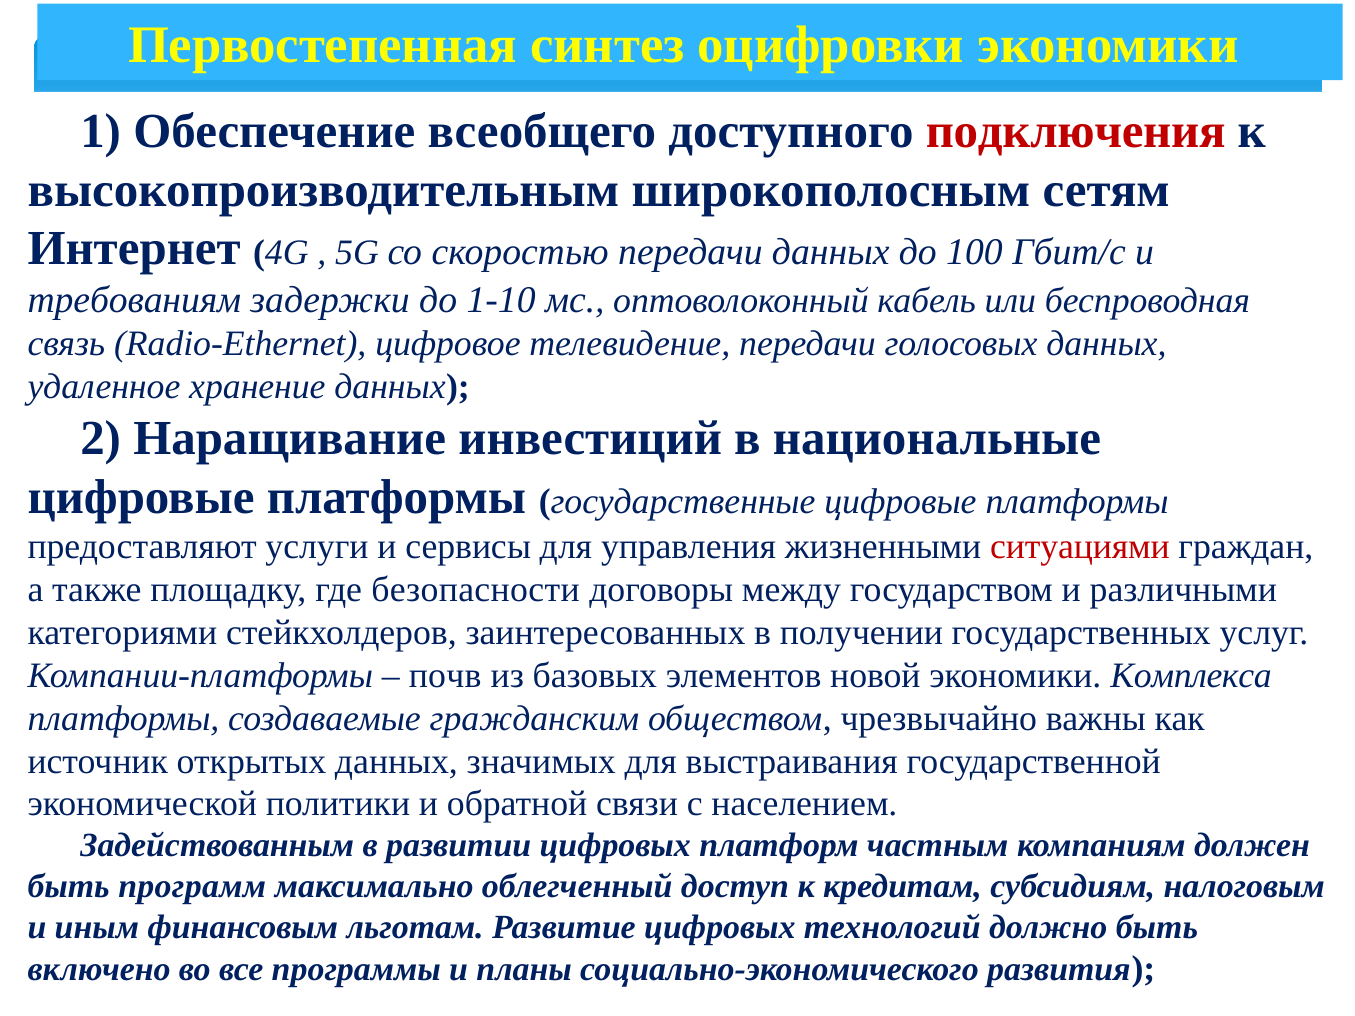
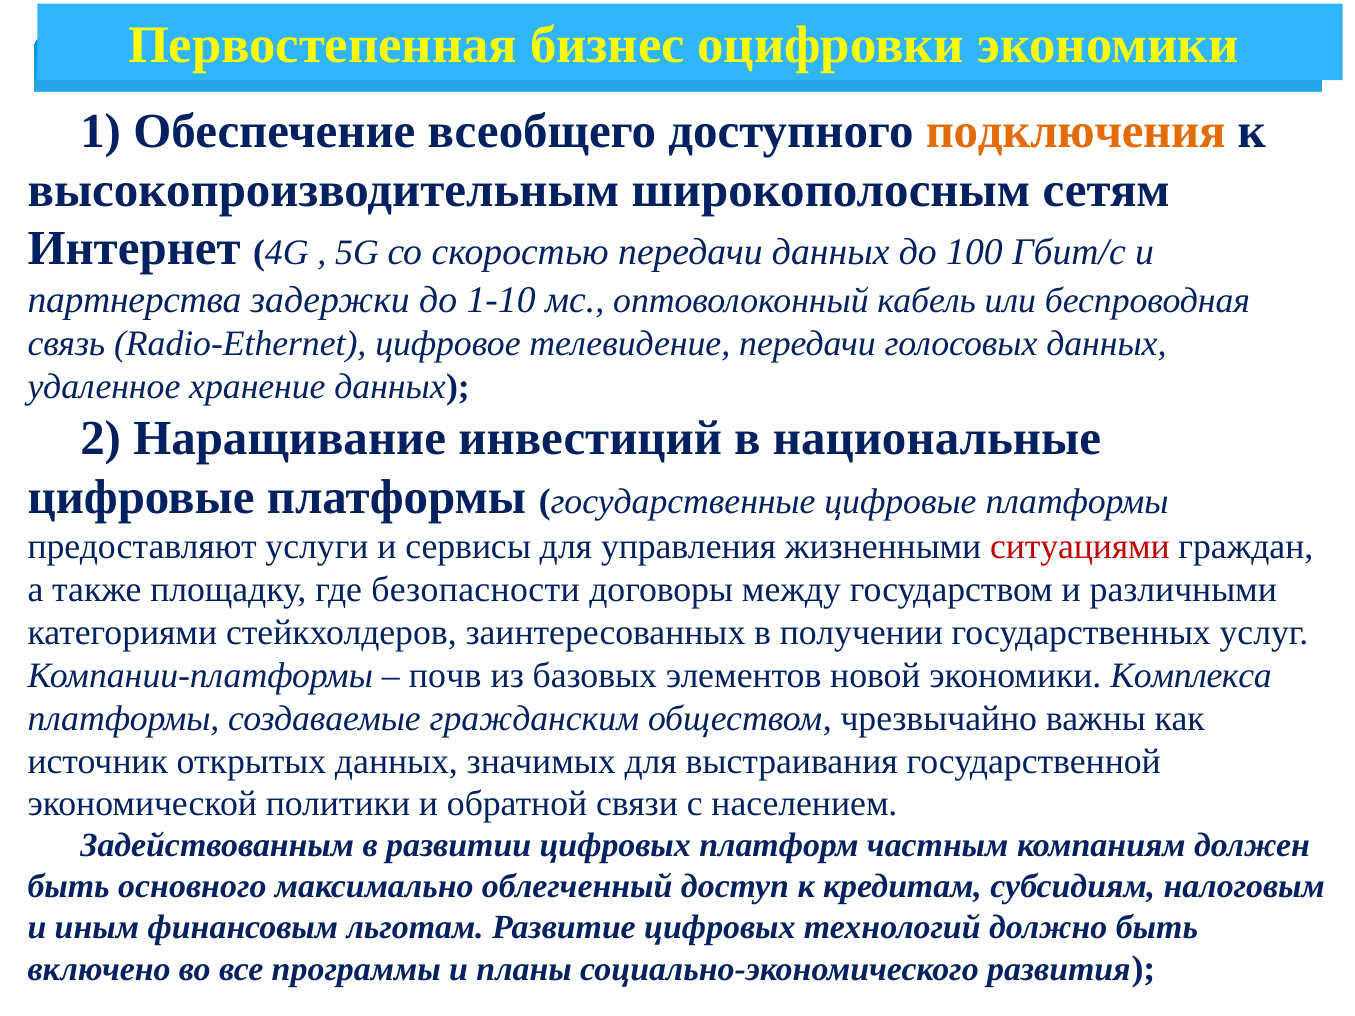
синтез: синтез -> бизнес
подключения colour: red -> orange
требованиям: требованиям -> партнерства
программ: программ -> основного
